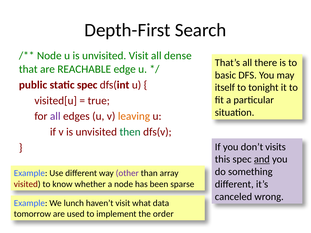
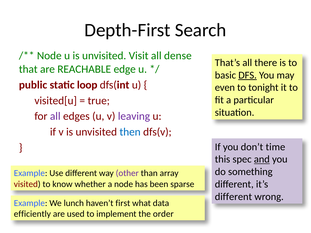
DFS underline: none -> present
static spec: spec -> loop
itself: itself -> even
leaving colour: orange -> purple
then colour: green -> blue
visits: visits -> time
canceled at (233, 197): canceled -> different
haven’t visit: visit -> first
tomorrow: tomorrow -> efficiently
